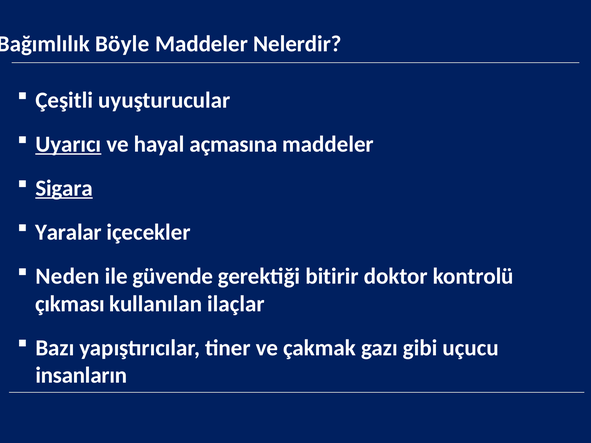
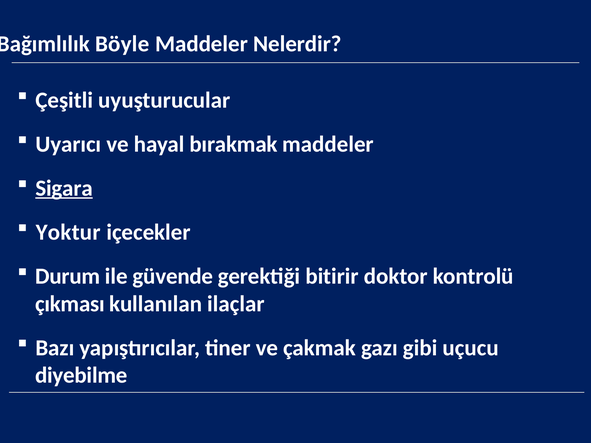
Uyarıcı underline: present -> none
açmasına: açmasına -> bırakmak
Yaralar: Yaralar -> Yoktur
Neden: Neden -> Durum
insanların: insanların -> diyebilme
